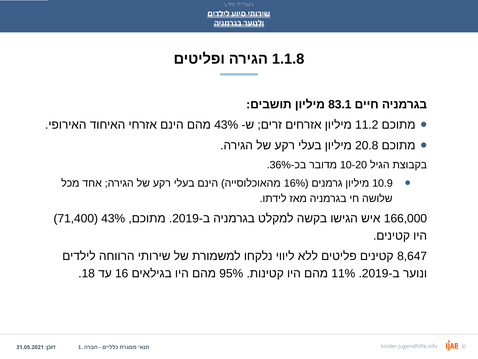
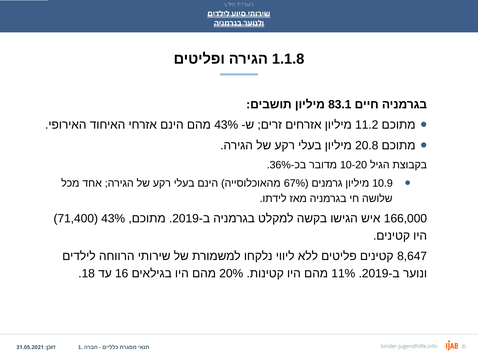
16%: 16% -> 67%
95%: 95% -> 20%
